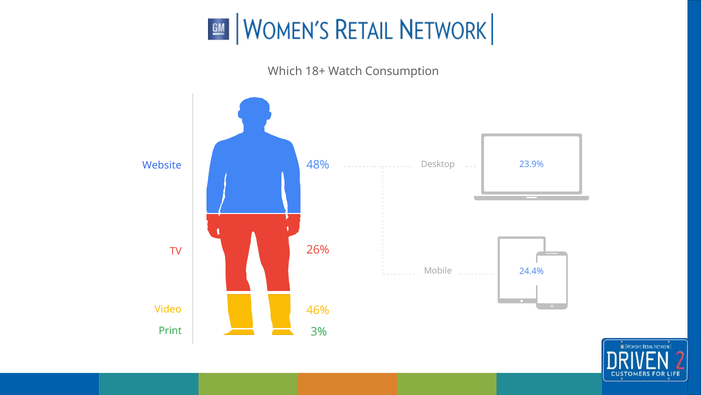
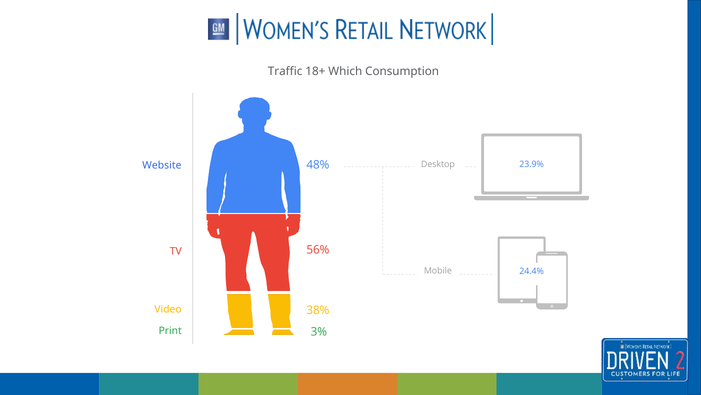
Which: Which -> Traffic
Watch: Watch -> Which
26%: 26% -> 56%
46%: 46% -> 38%
